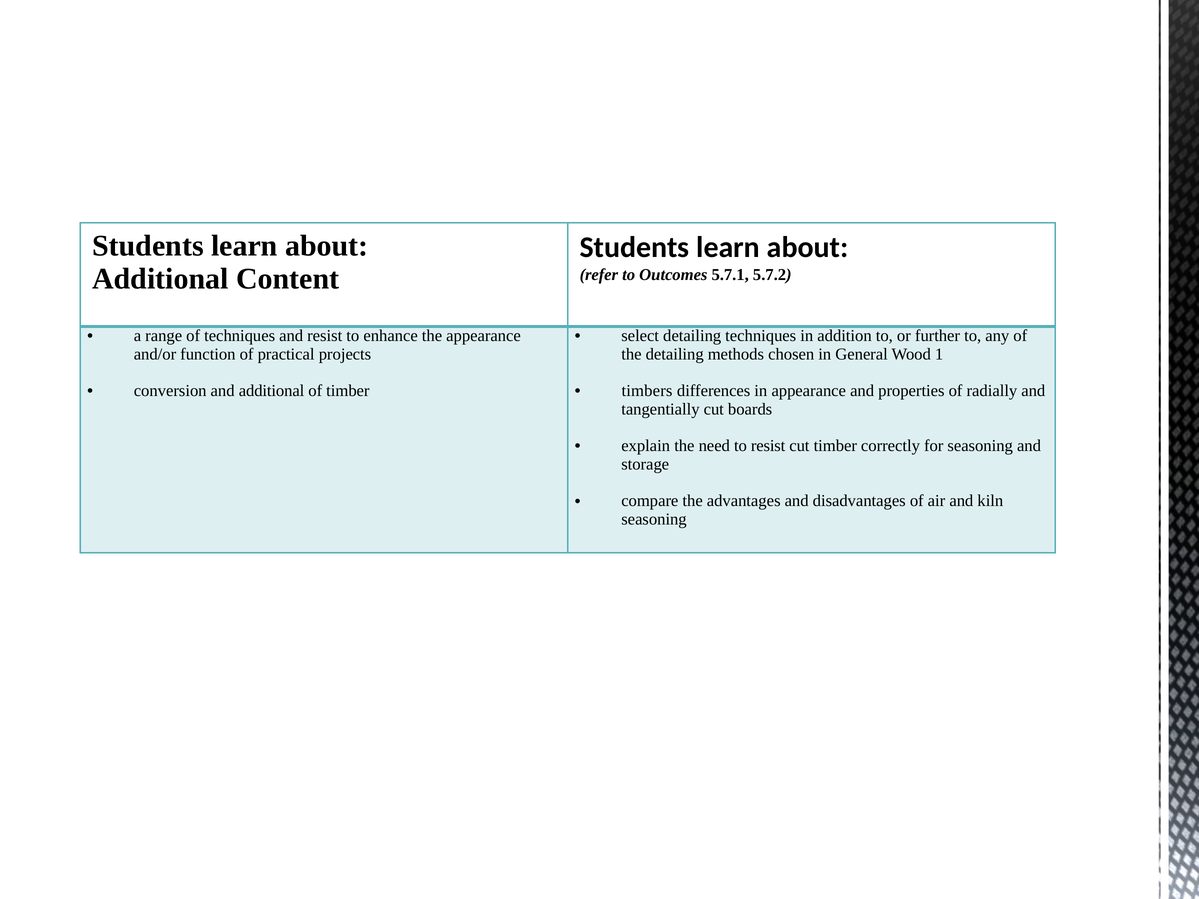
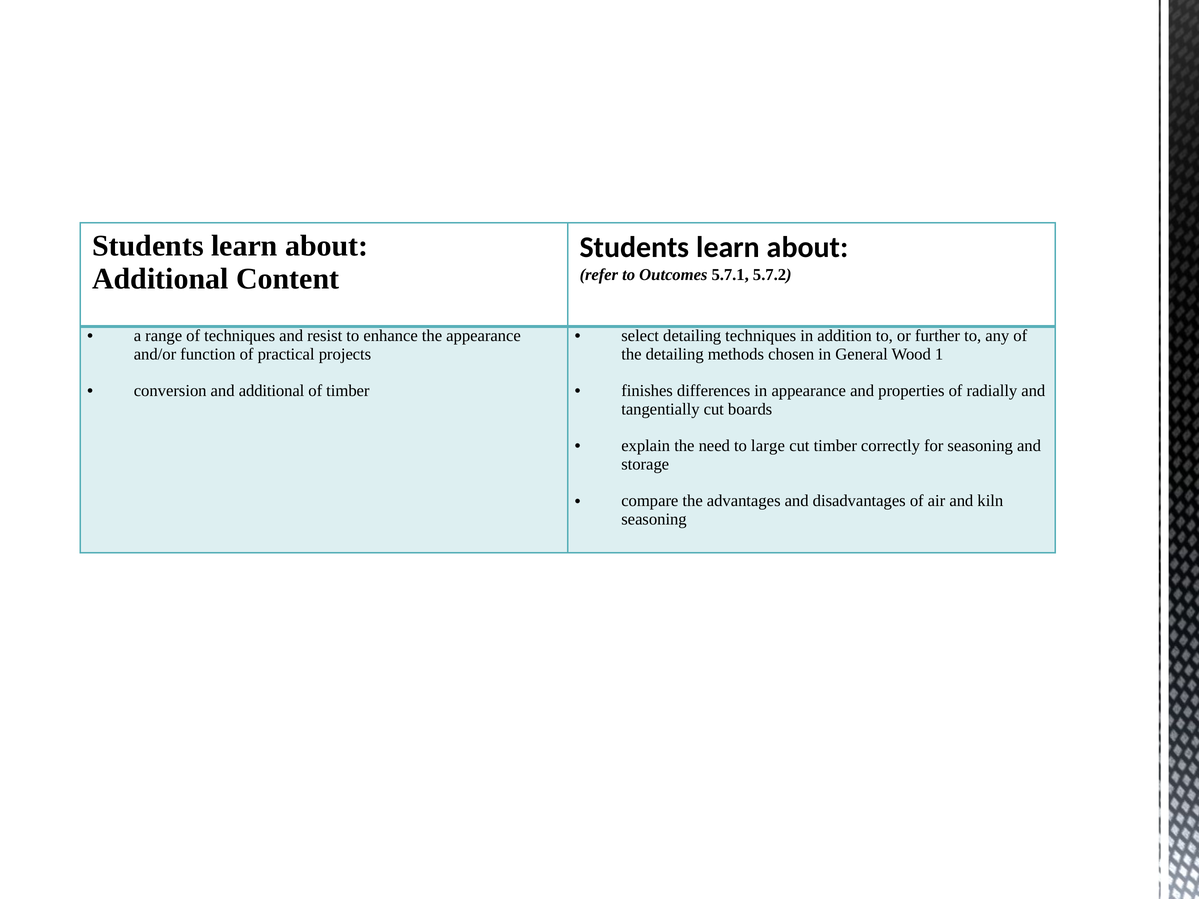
timbers: timbers -> finishes
to resist: resist -> large
